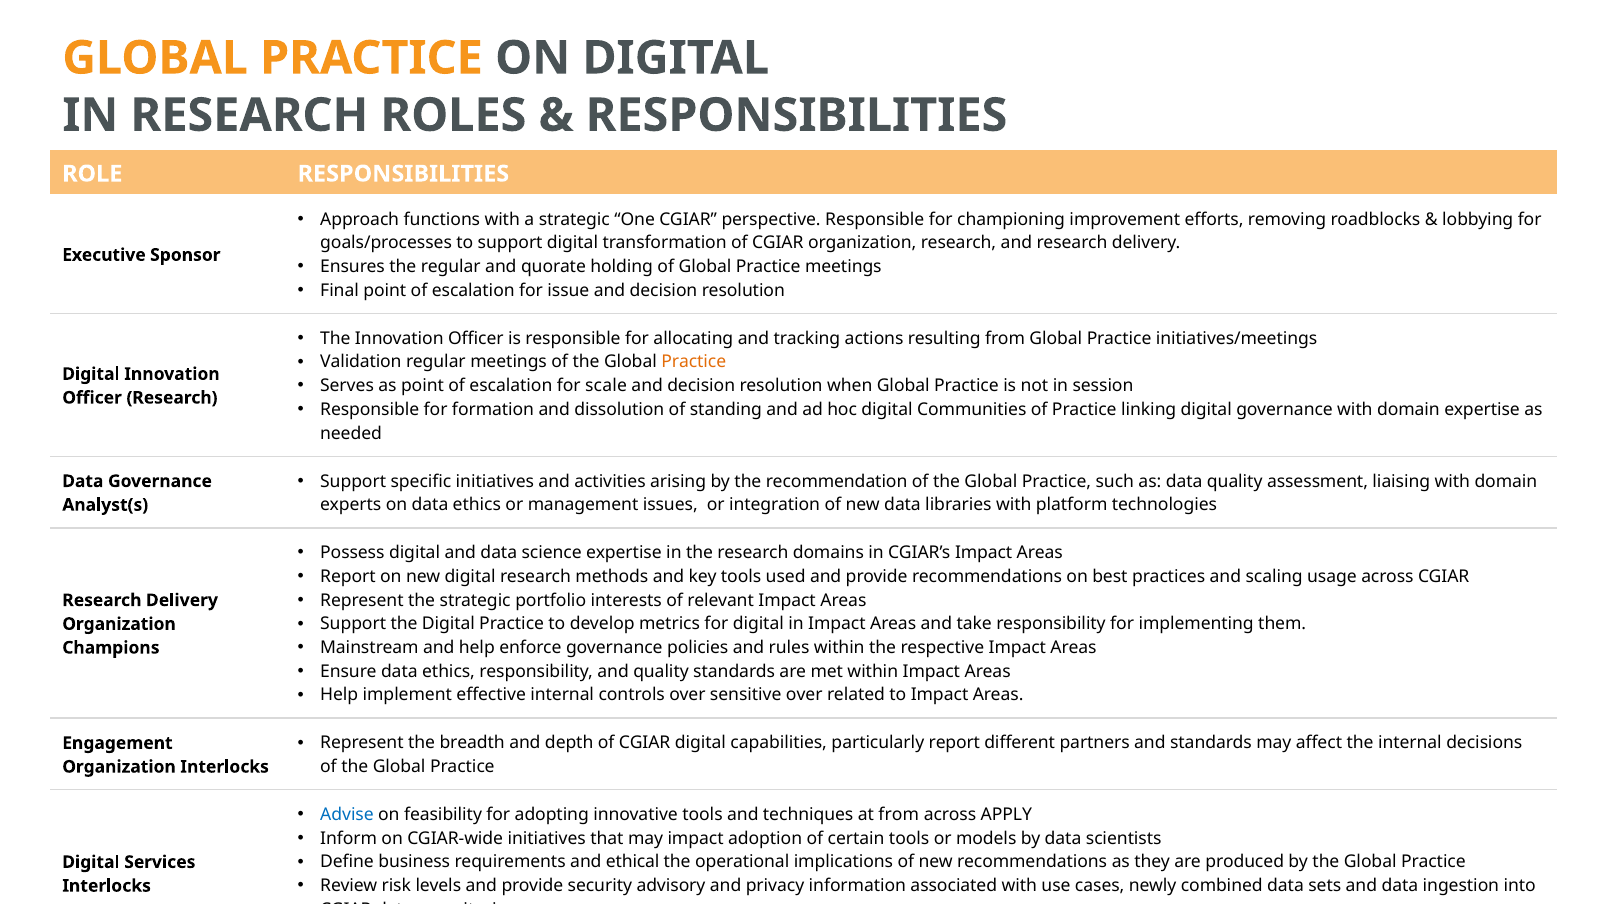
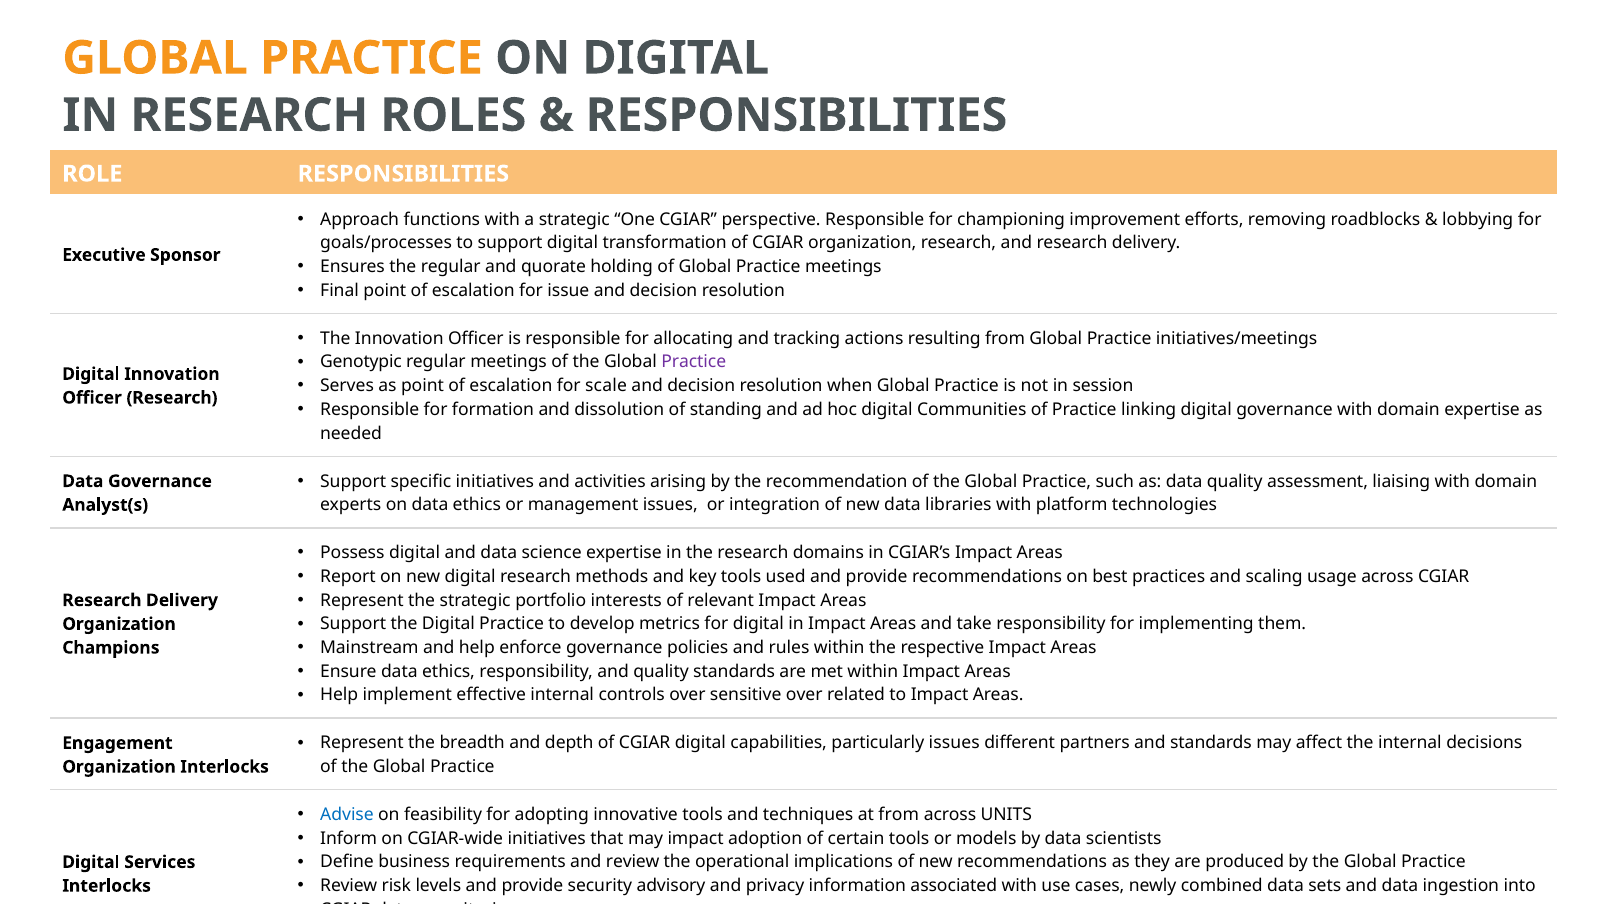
Validation: Validation -> Genotypic
Practice at (694, 362) colour: orange -> purple
particularly report: report -> issues
APPLY: APPLY -> UNITS
and ethical: ethical -> review
